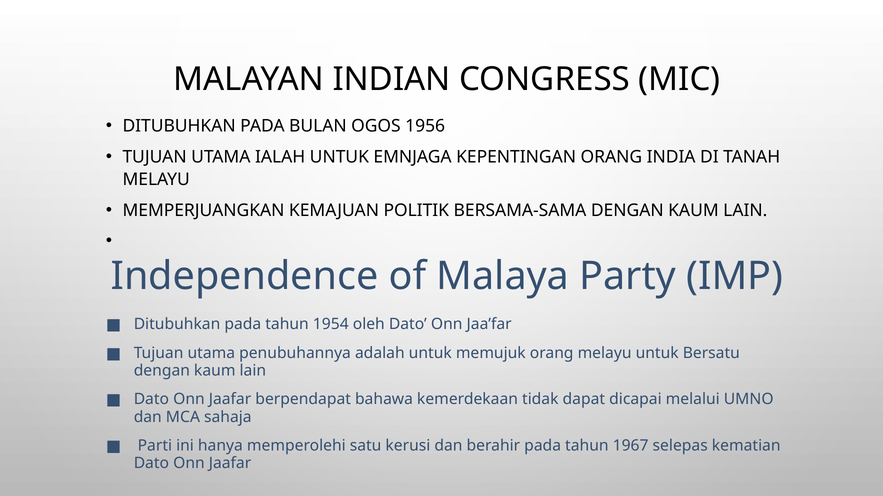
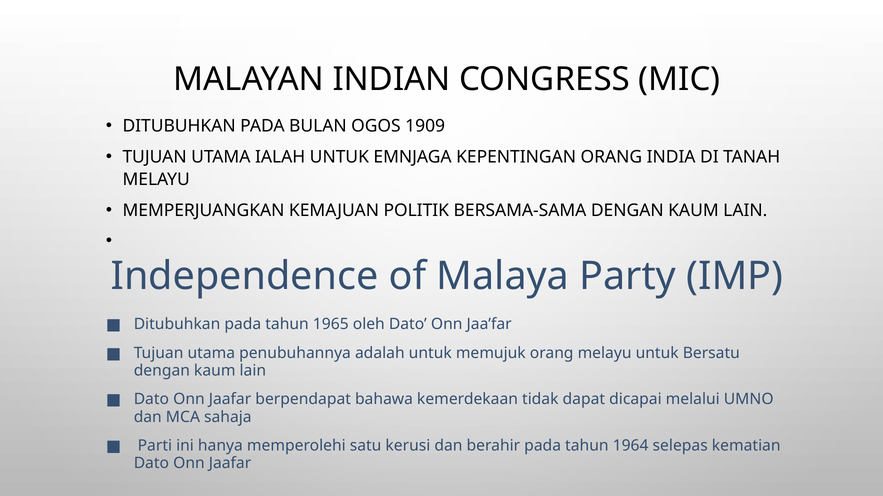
1956: 1956 -> 1909
1954: 1954 -> 1965
1967: 1967 -> 1964
